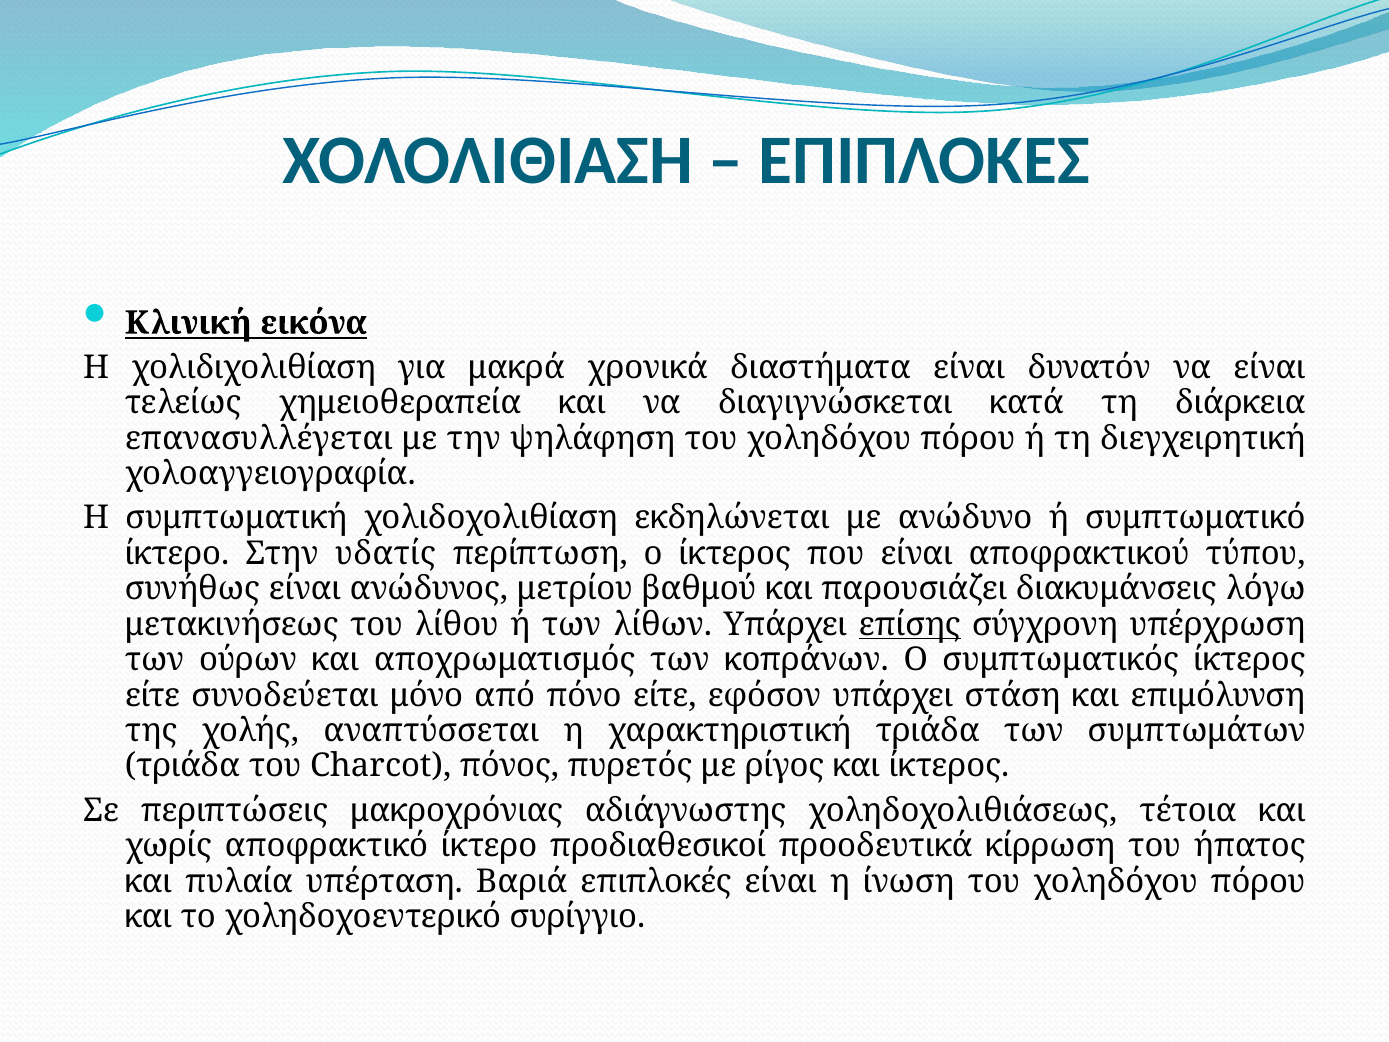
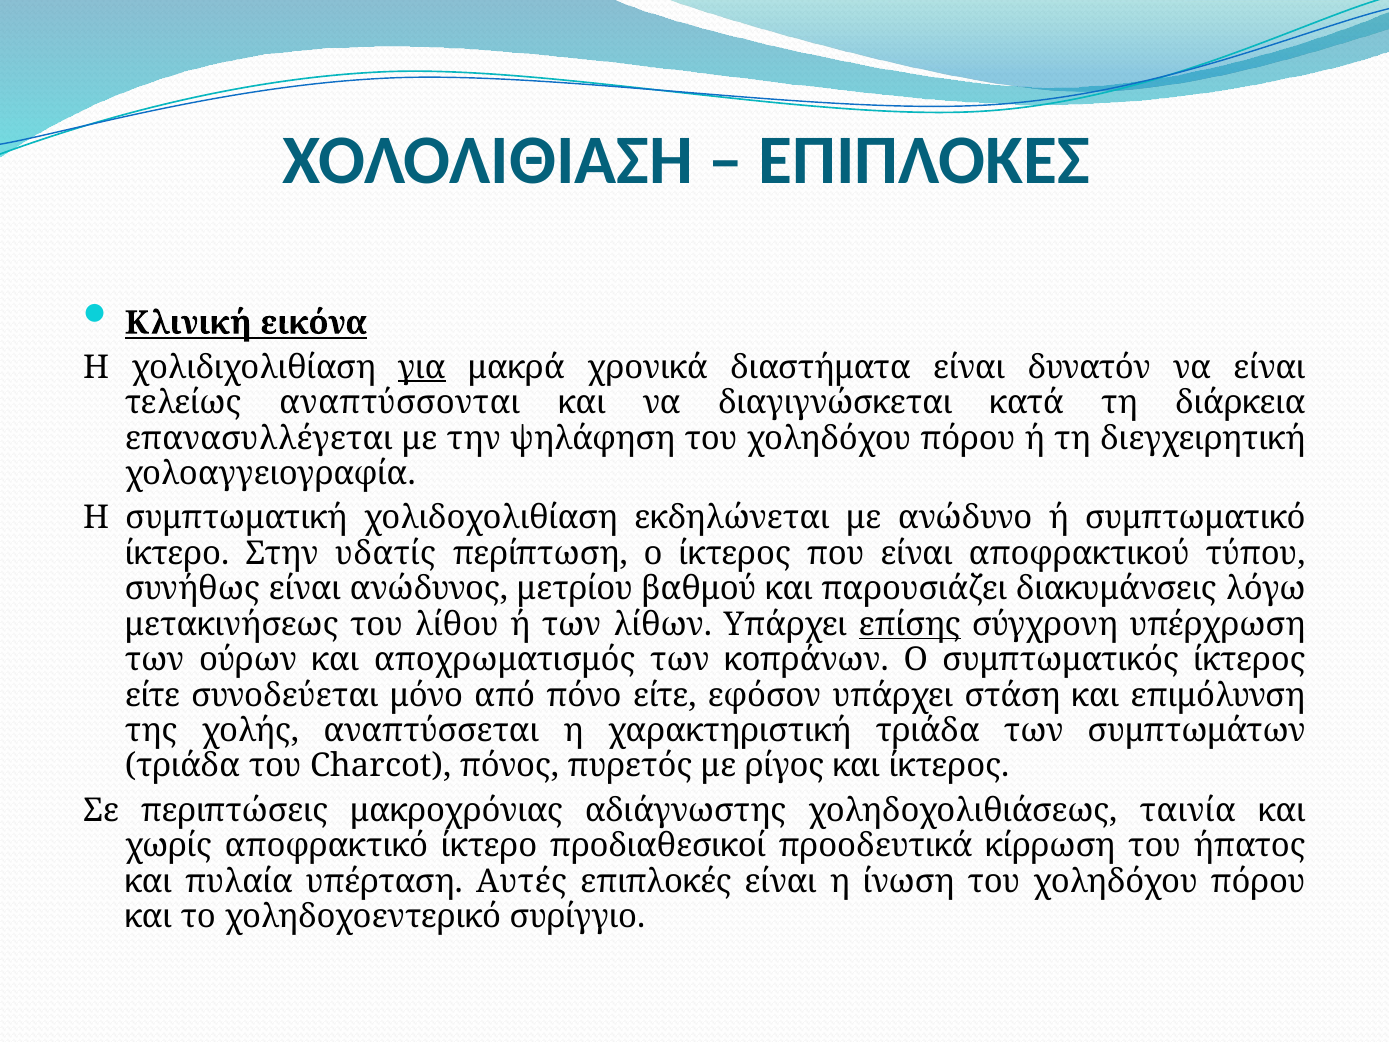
για underline: none -> present
χημειοθεραπεία: χημειοθεραπεία -> αναπτύσσονται
τέτοια: τέτοια -> ταινία
Βαριά: Βαριά -> Αυτές
